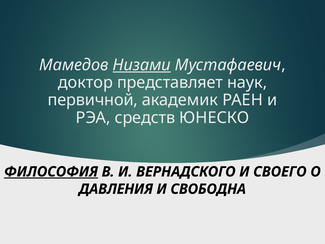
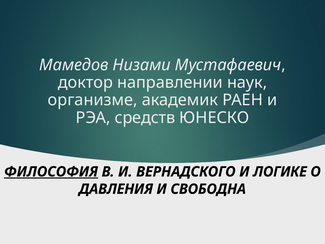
Низами underline: present -> none
представляет: представляет -> направлении
первичной: первичной -> организме
СВОЕГО: СВОЕГО -> ЛОГИКЕ
